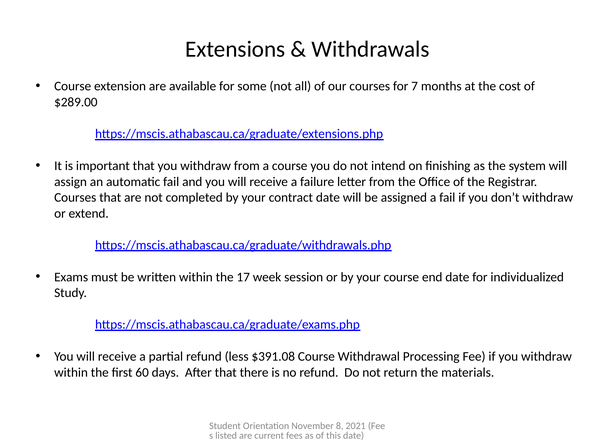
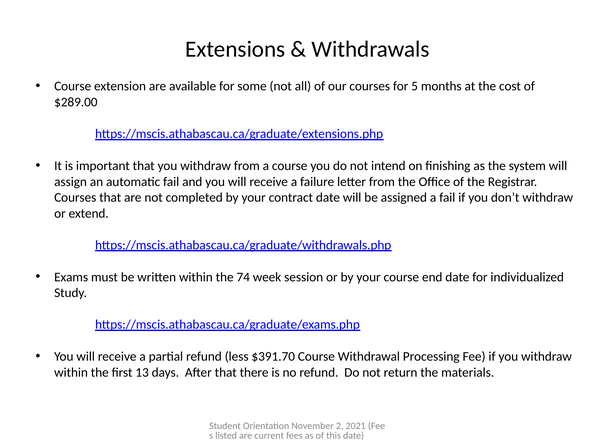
7: 7 -> 5
17: 17 -> 74
$391.08: $391.08 -> $391.70
60: 60 -> 13
8: 8 -> 2
